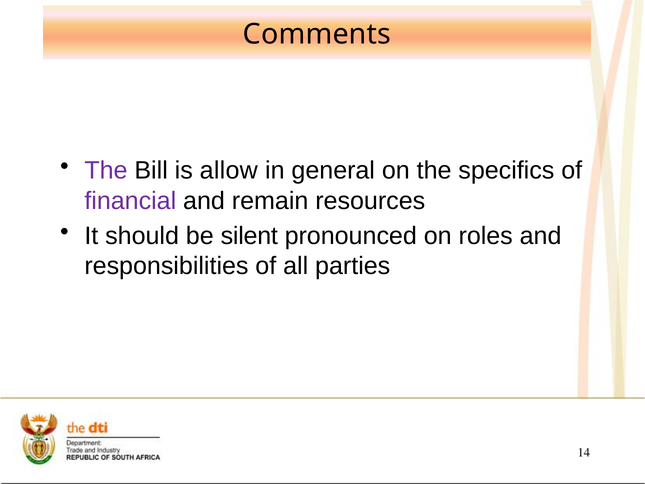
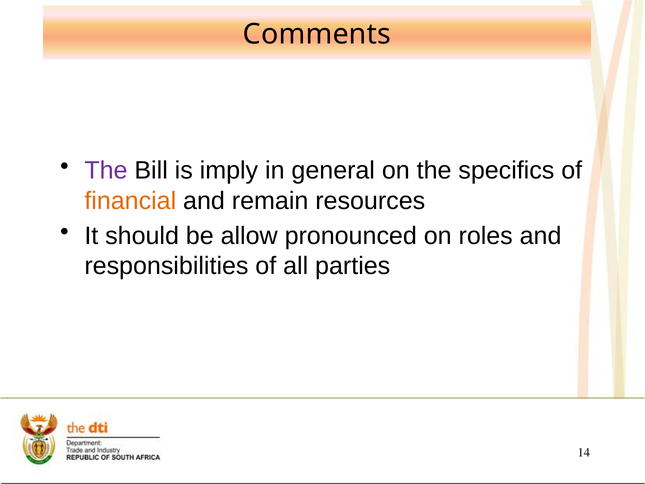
allow: allow -> imply
financial colour: purple -> orange
silent: silent -> allow
